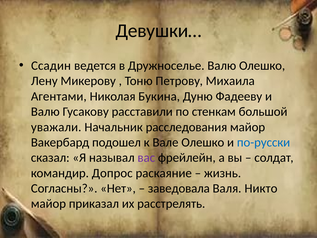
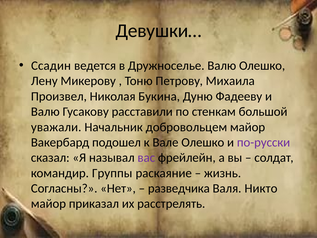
Агентами: Агентами -> Произвел
расследования: расследования -> добровольцем
по-русски colour: blue -> purple
Допрос: Допрос -> Группы
заведовала: заведовала -> разведчика
